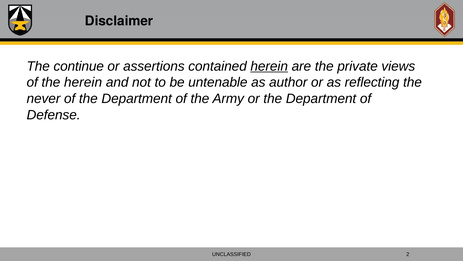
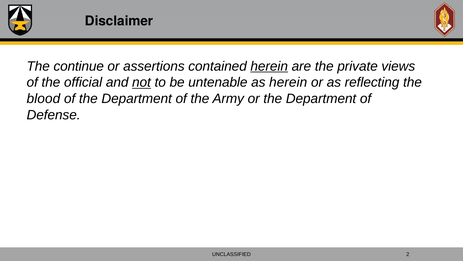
the herein: herein -> official
not underline: none -> present
as author: author -> herein
never: never -> blood
